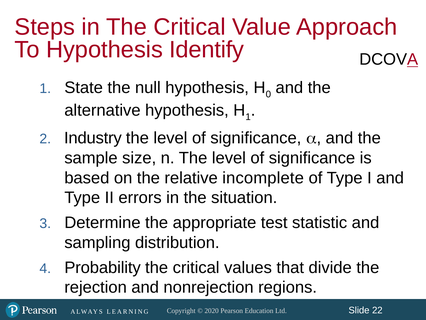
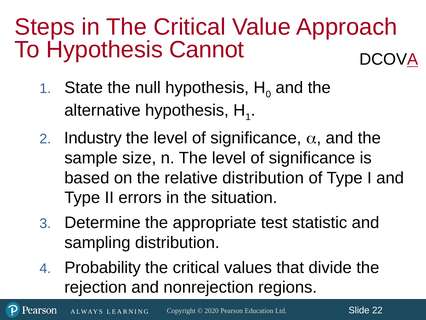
Identify: Identify -> Cannot
relative incomplete: incomplete -> distribution
